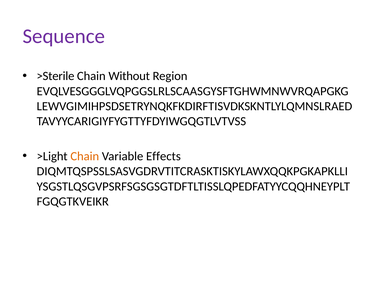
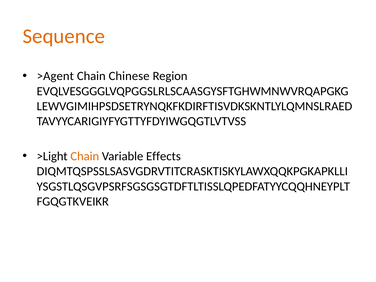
Sequence colour: purple -> orange
>Sterile: >Sterile -> >Agent
Without: Without -> Chinese
